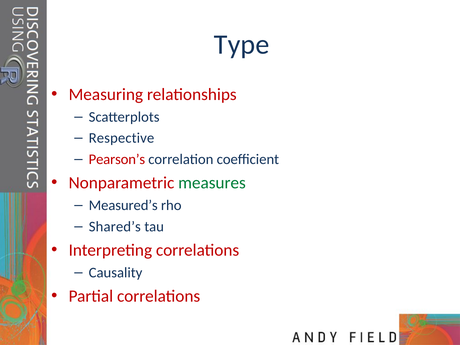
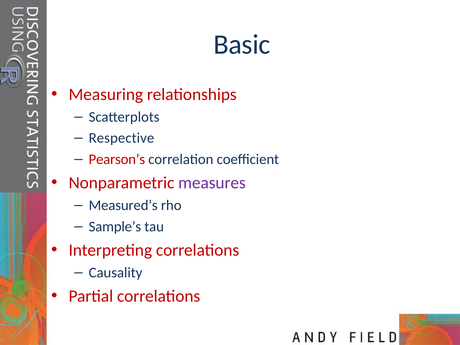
Type: Type -> Basic
measures colour: green -> purple
Shared’s: Shared’s -> Sample’s
